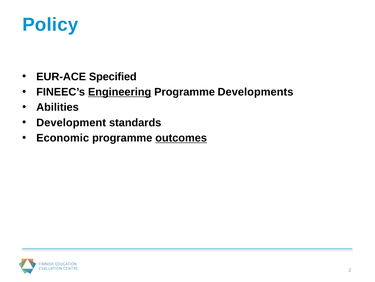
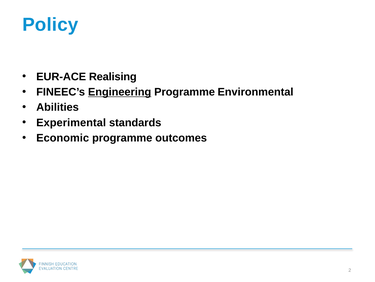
Specified: Specified -> Realising
Developments: Developments -> Environmental
Development: Development -> Experimental
outcomes underline: present -> none
